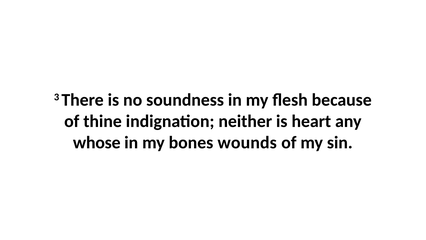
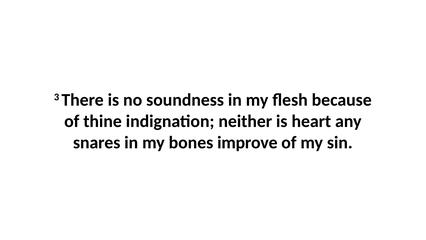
whose: whose -> snares
wounds: wounds -> improve
